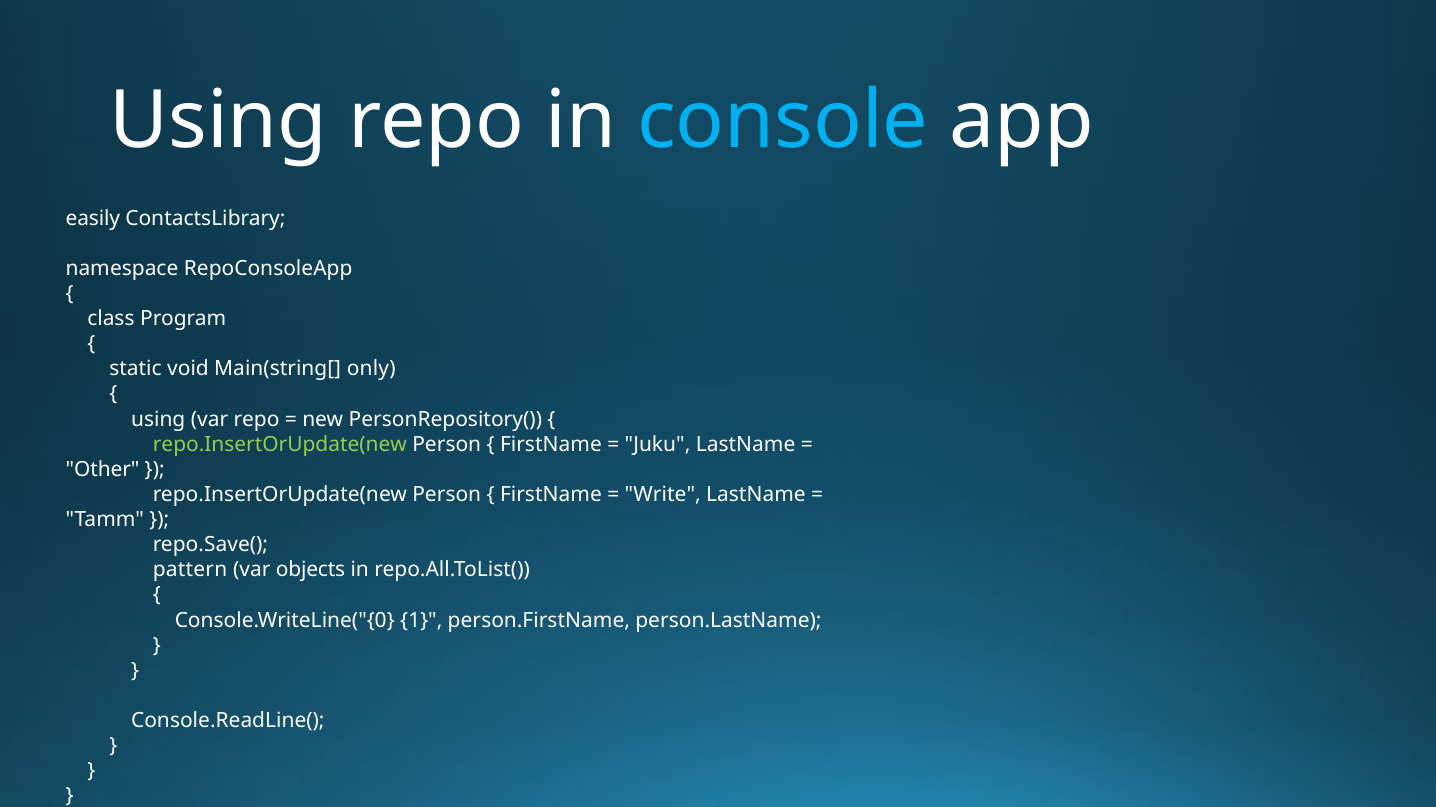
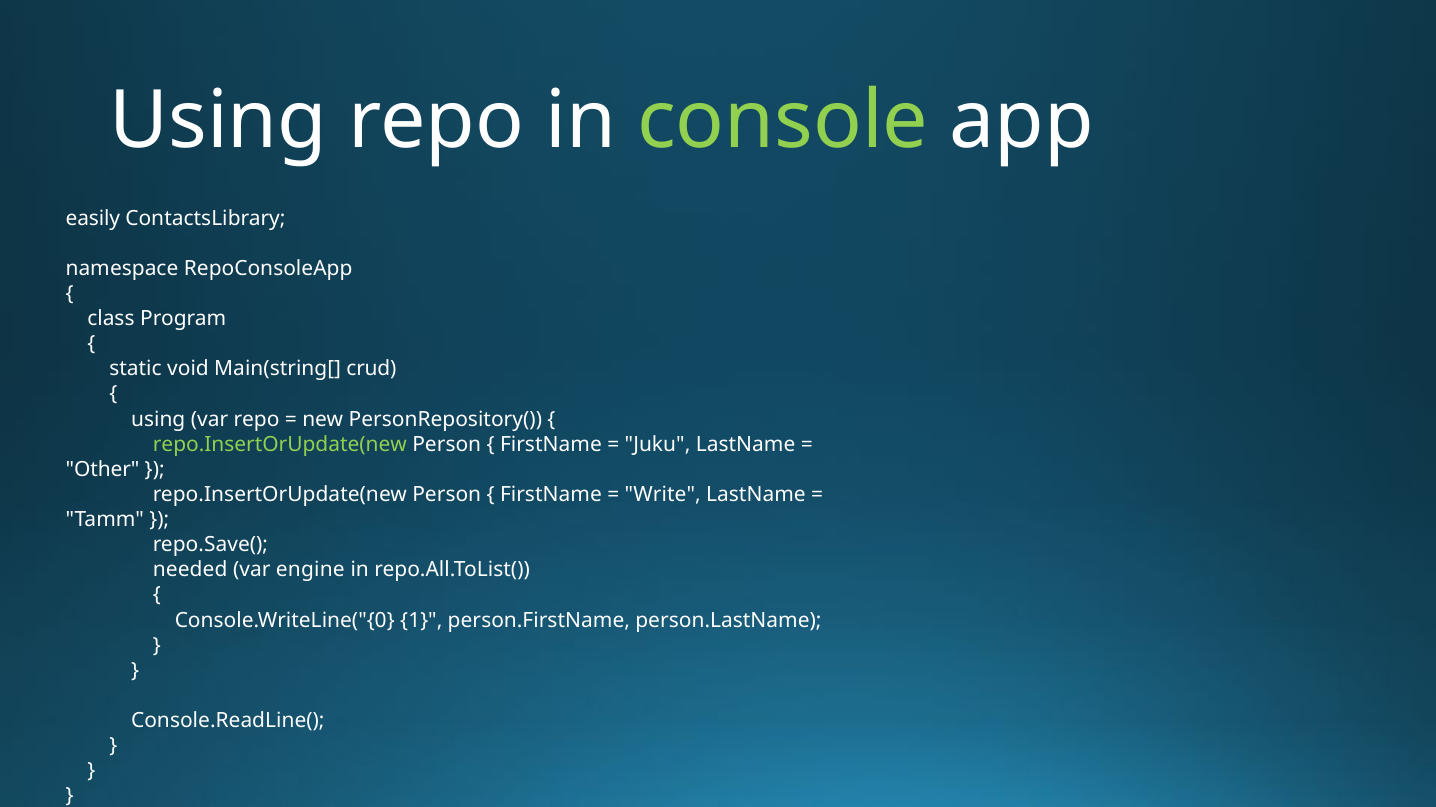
console colour: light blue -> light green
only: only -> crud
pattern: pattern -> needed
objects: objects -> engine
